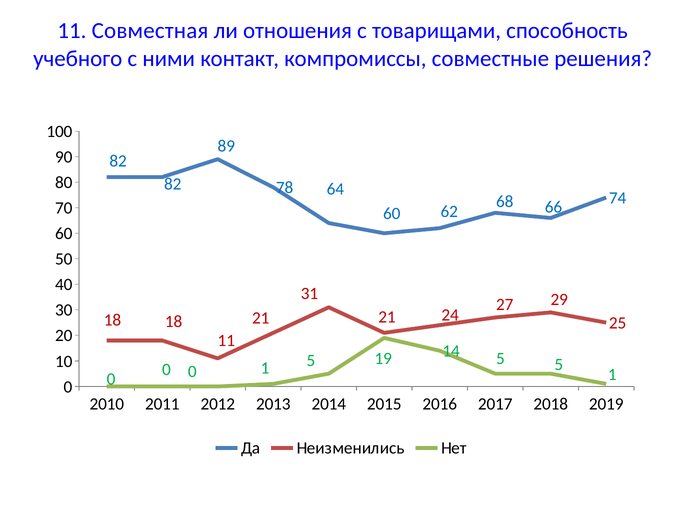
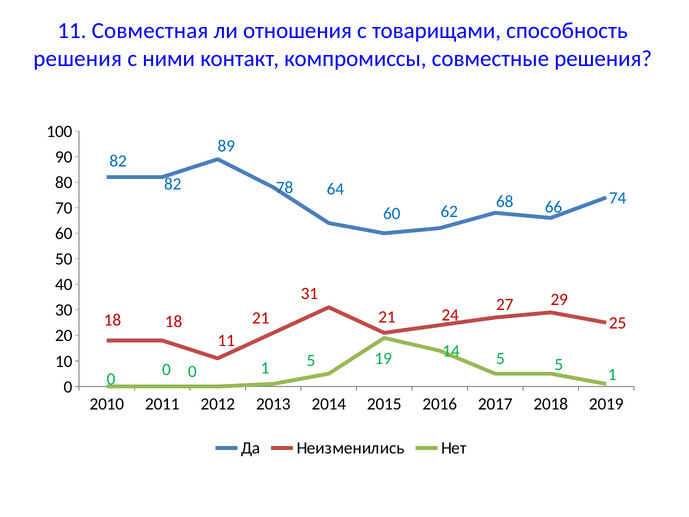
учебного at (78, 58): учебного -> решения
